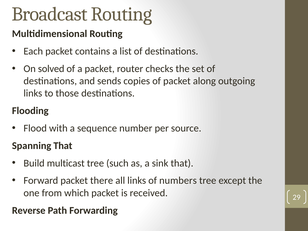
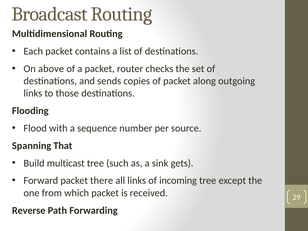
solved: solved -> above
sink that: that -> gets
numbers: numbers -> incoming
